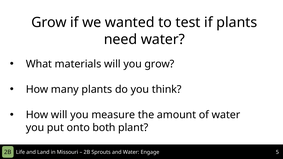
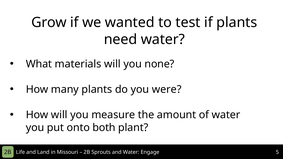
you grow: grow -> none
think: think -> were
